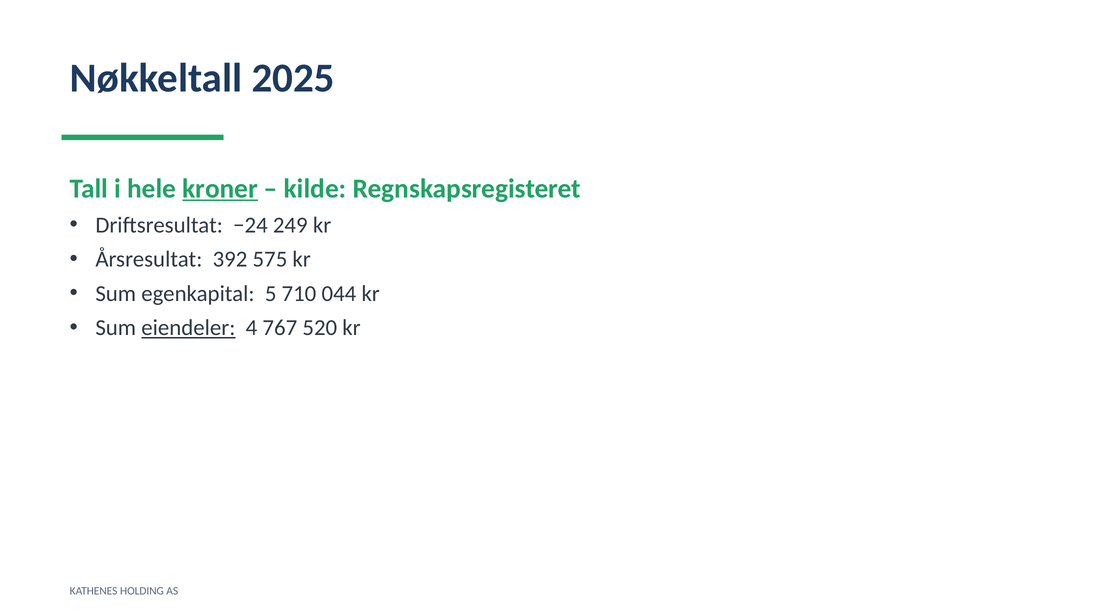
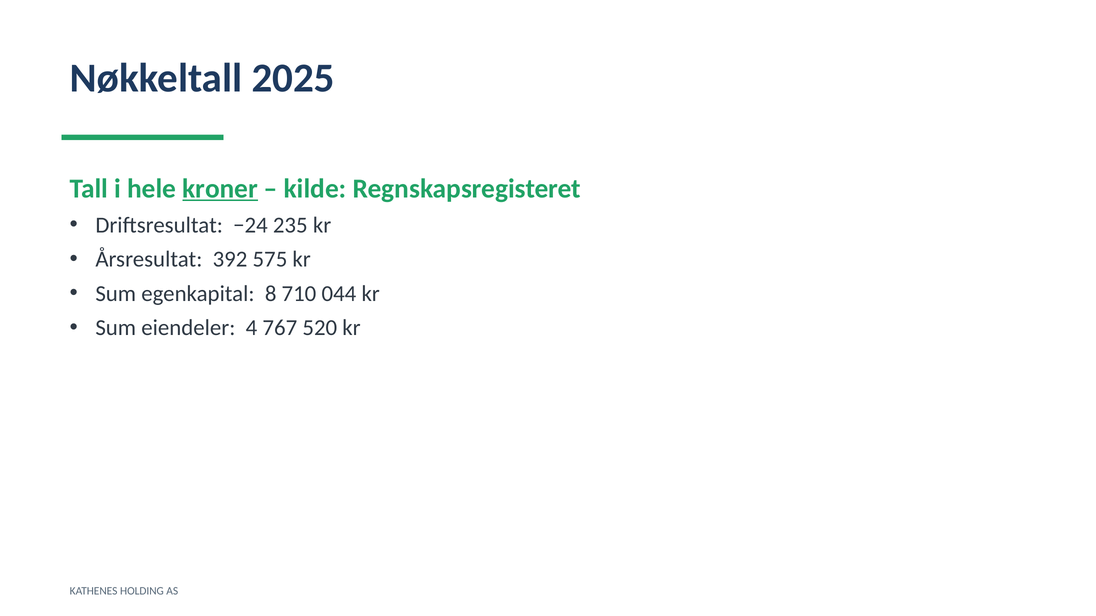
249: 249 -> 235
5: 5 -> 8
eiendeler underline: present -> none
